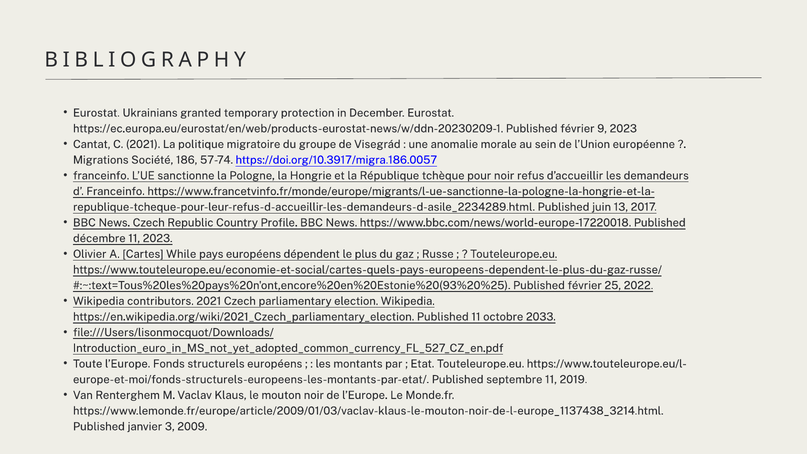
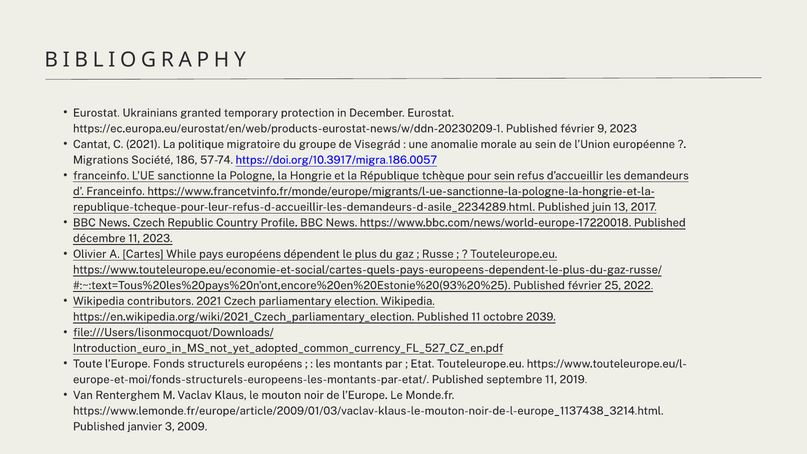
pour noir: noir -> sein
2033: 2033 -> 2039
